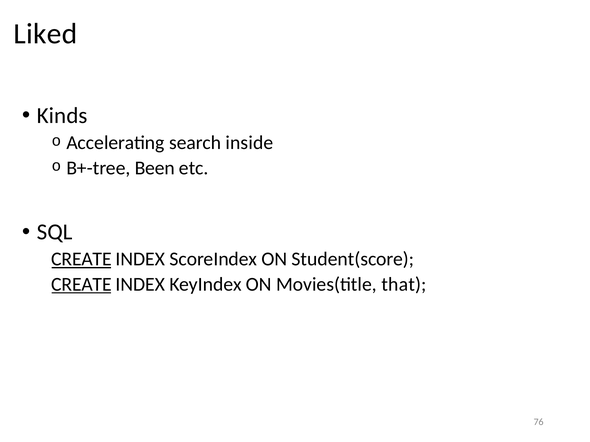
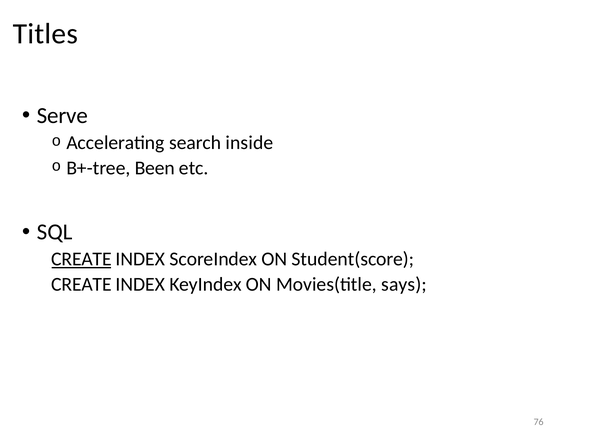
Liked: Liked -> Titles
Kinds: Kinds -> Serve
CREATE at (81, 285) underline: present -> none
that: that -> says
